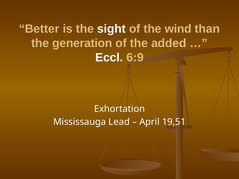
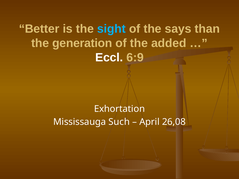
sight colour: white -> light blue
wind: wind -> says
Lead: Lead -> Such
19,51: 19,51 -> 26,08
